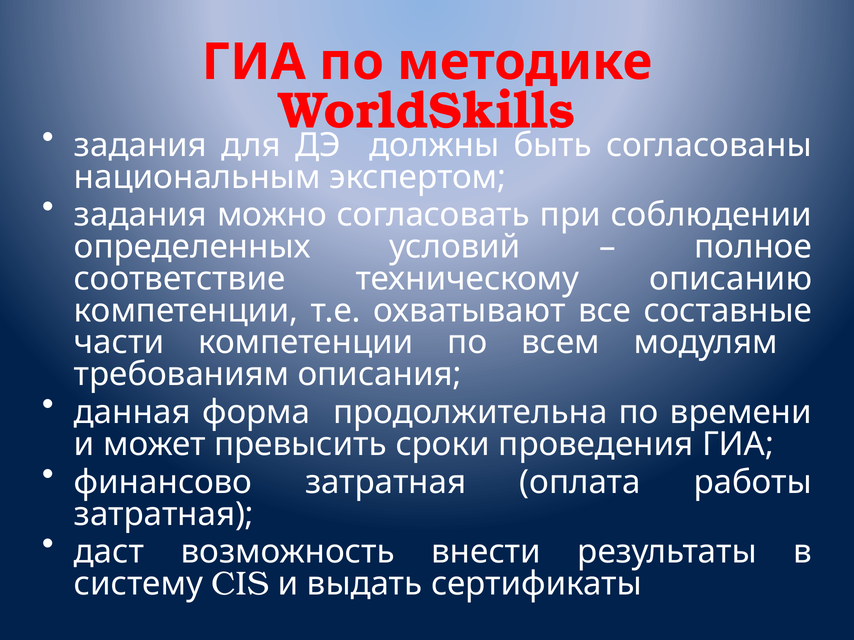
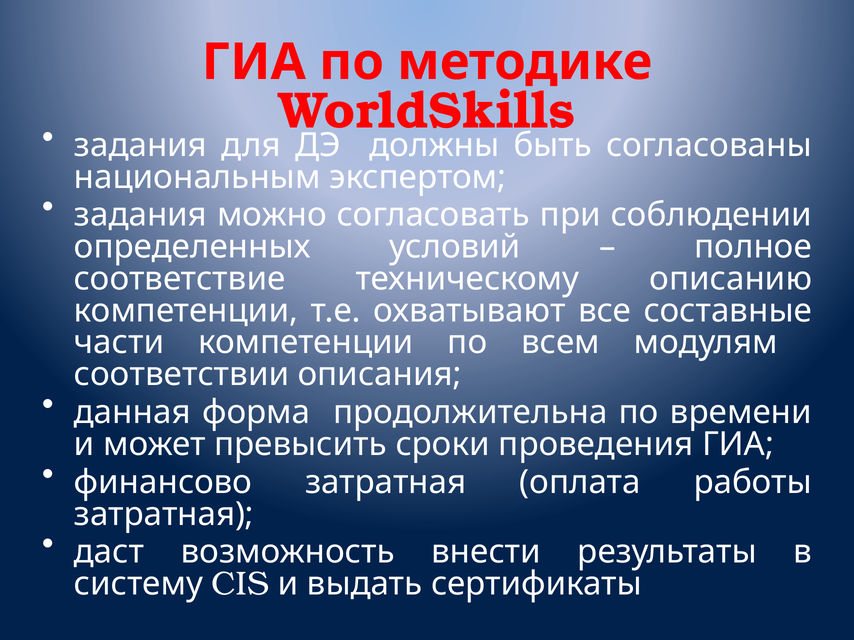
требованиям: требованиям -> соответствии
